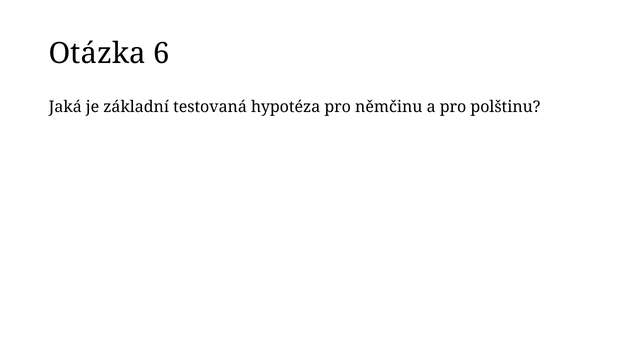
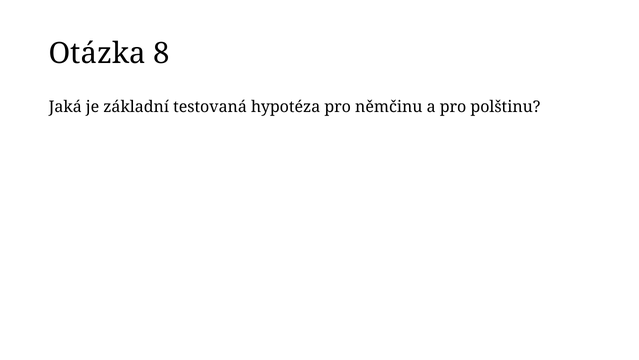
6: 6 -> 8
